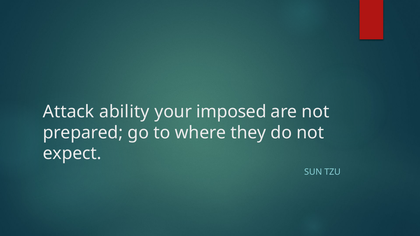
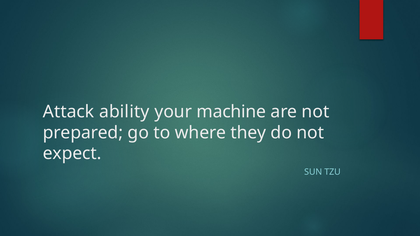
imposed: imposed -> machine
